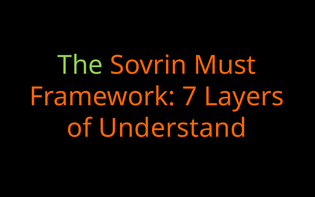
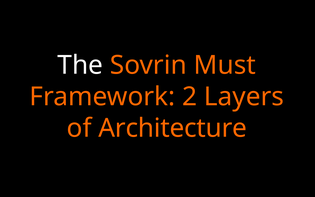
The colour: light green -> white
7: 7 -> 2
Understand: Understand -> Architecture
